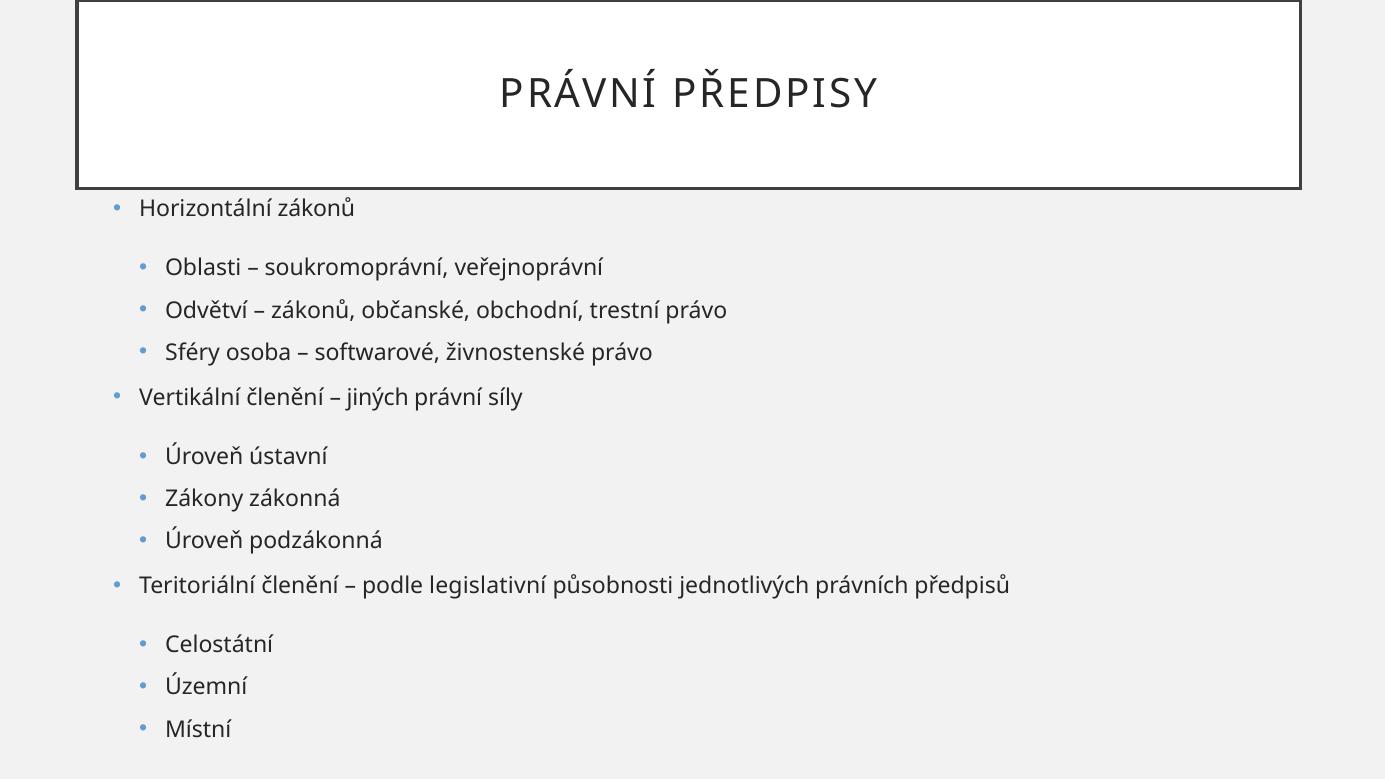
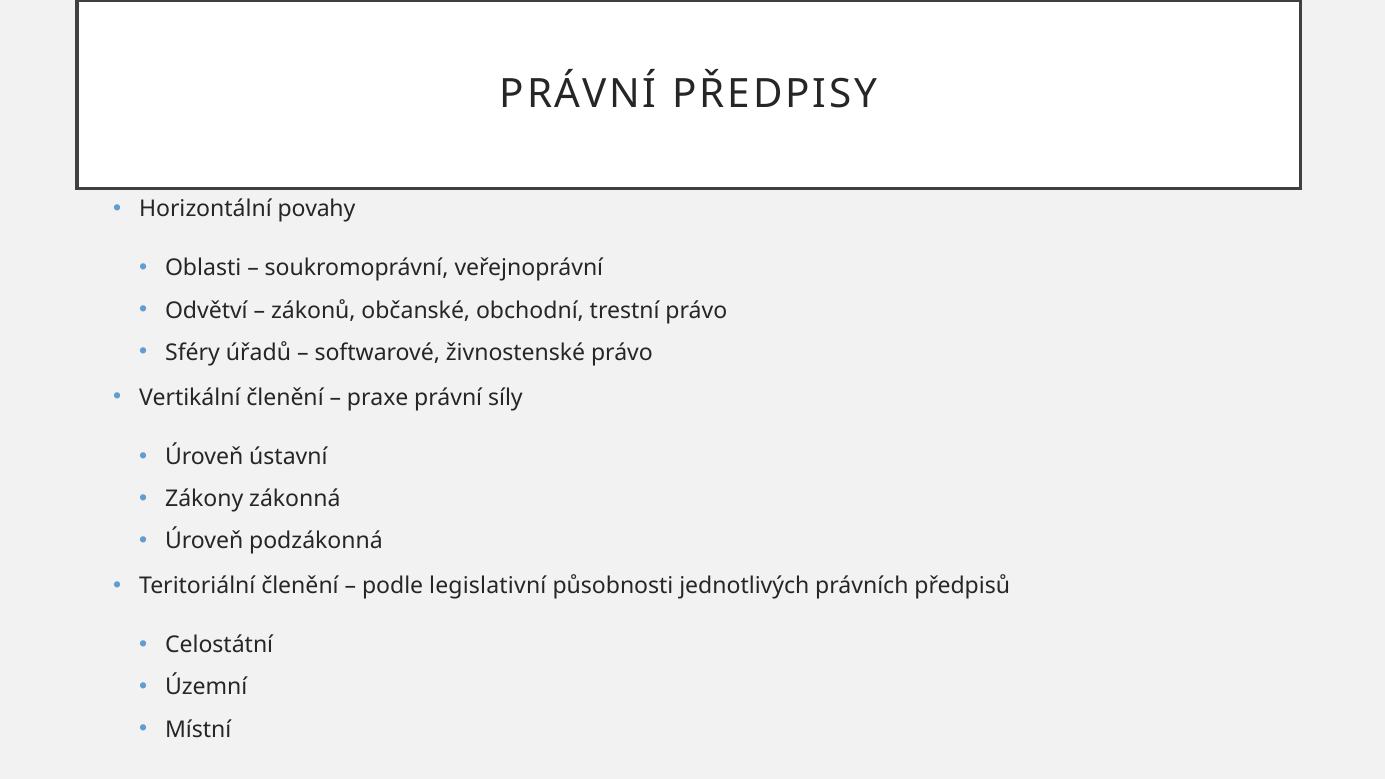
Horizontální zákonů: zákonů -> povahy
osoba: osoba -> úřadů
jiných: jiných -> praxe
